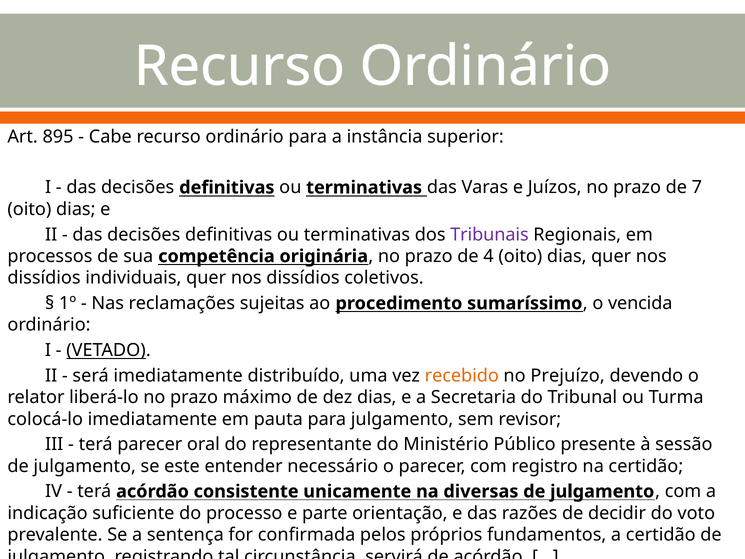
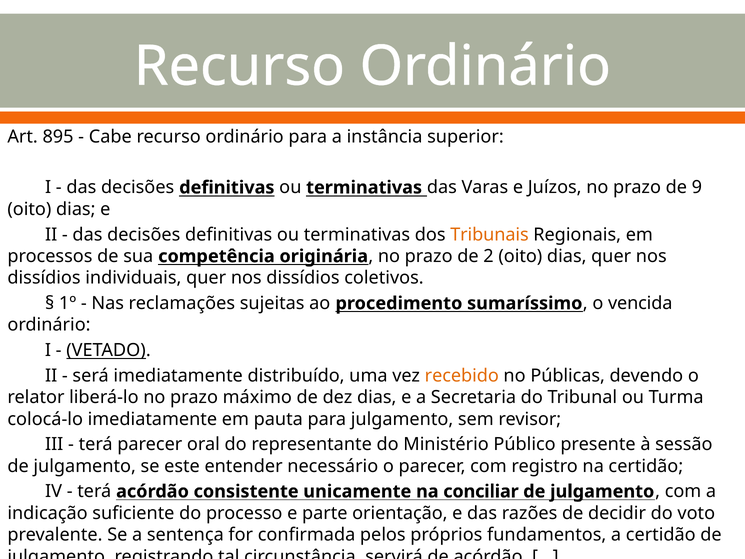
7: 7 -> 9
Tribunais colour: purple -> orange
4: 4 -> 2
Prejuízo: Prejuízo -> Públicas
diversas: diversas -> conciliar
